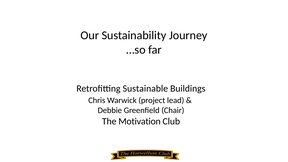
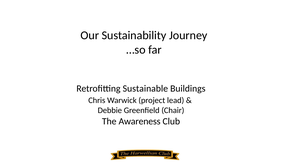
Motivation: Motivation -> Awareness
